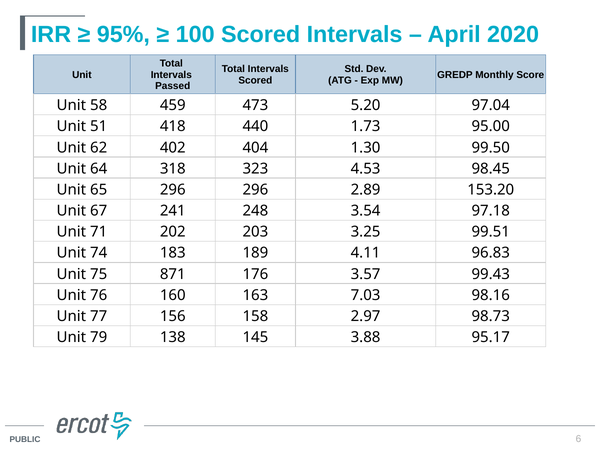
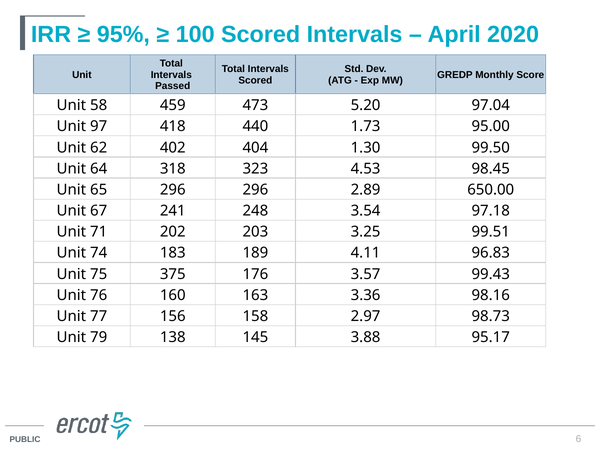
51: 51 -> 97
153.20: 153.20 -> 650.00
871: 871 -> 375
7.03: 7.03 -> 3.36
